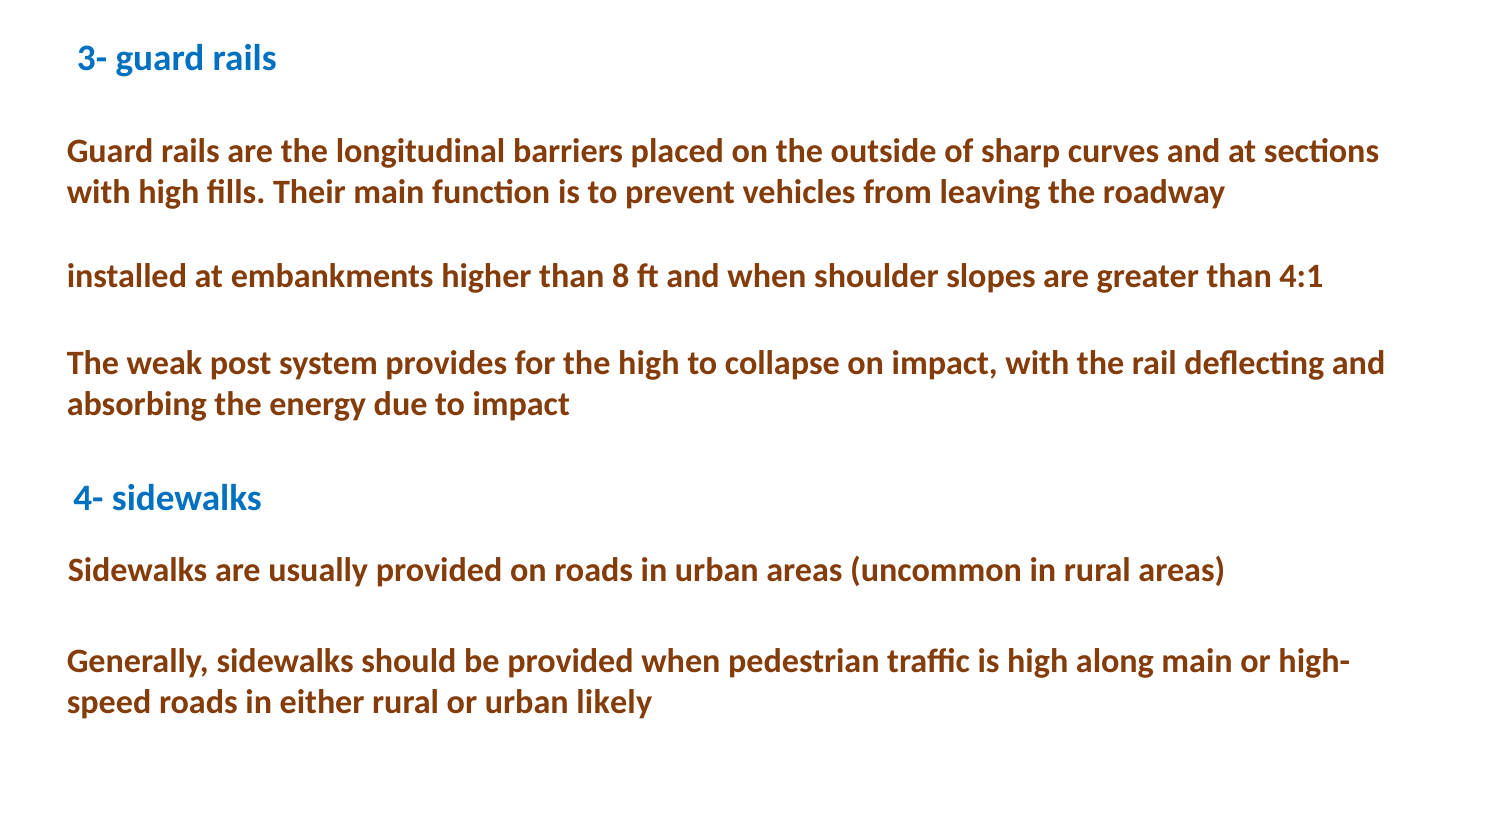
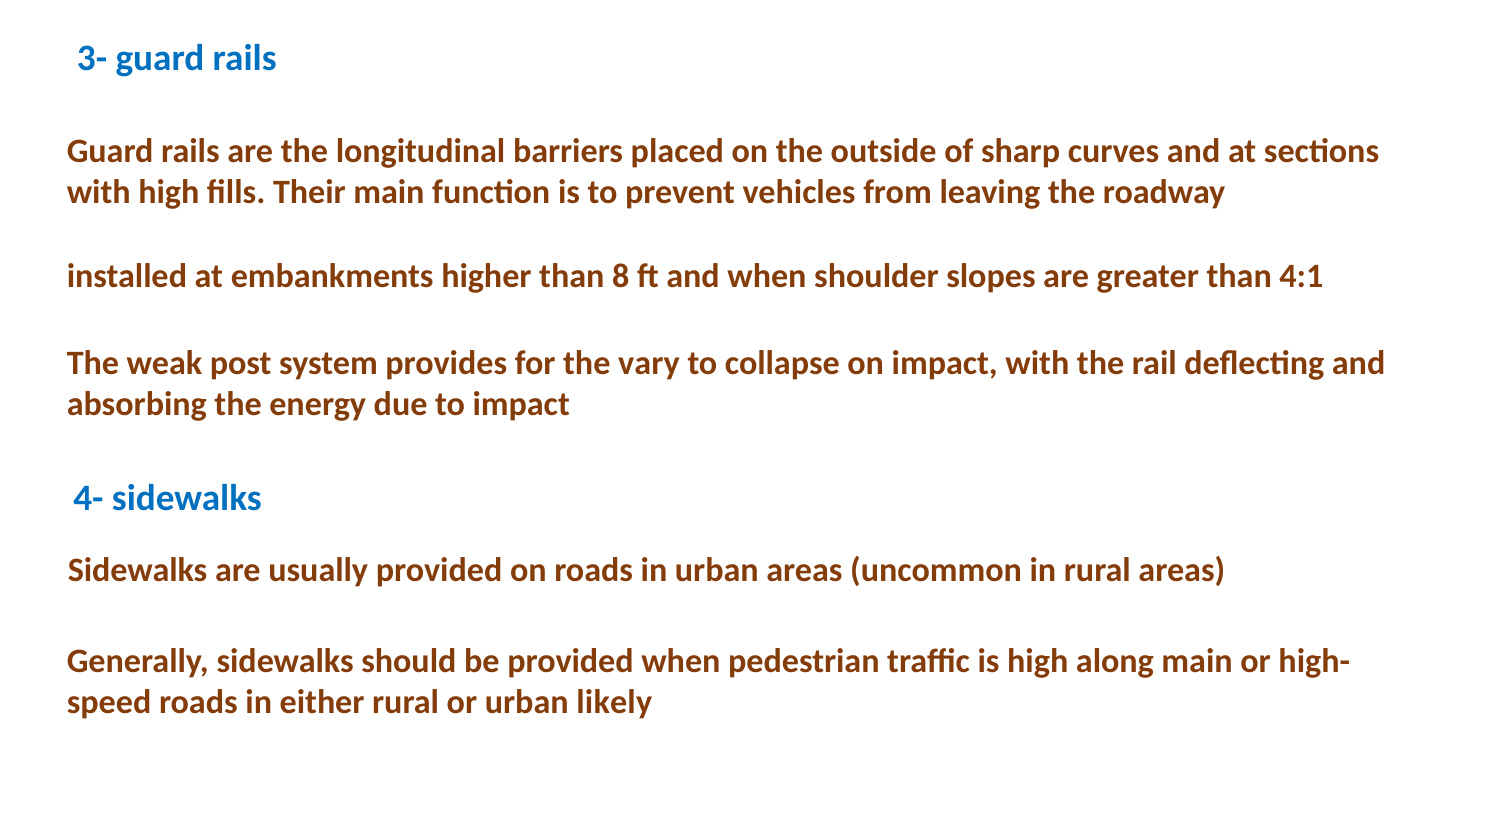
the high: high -> vary
